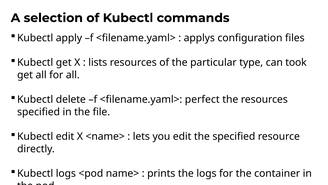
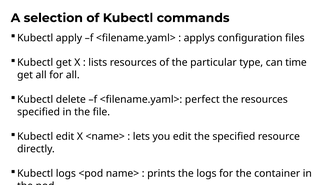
took: took -> time
